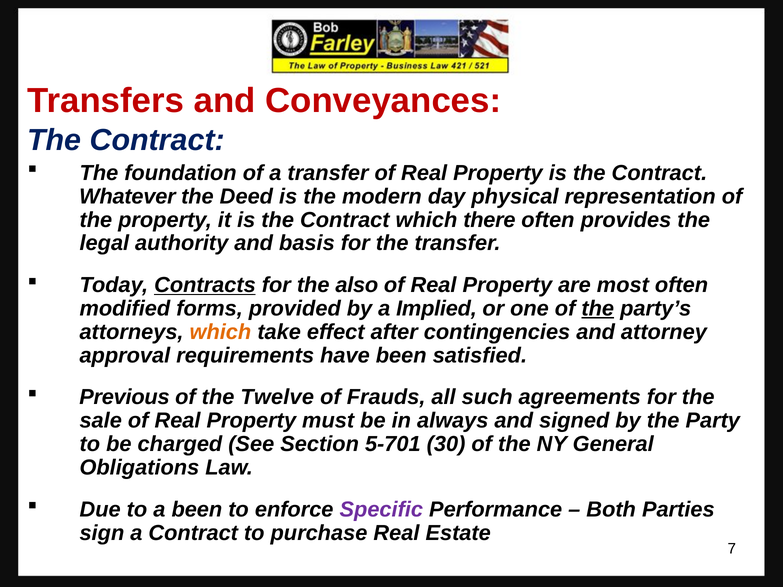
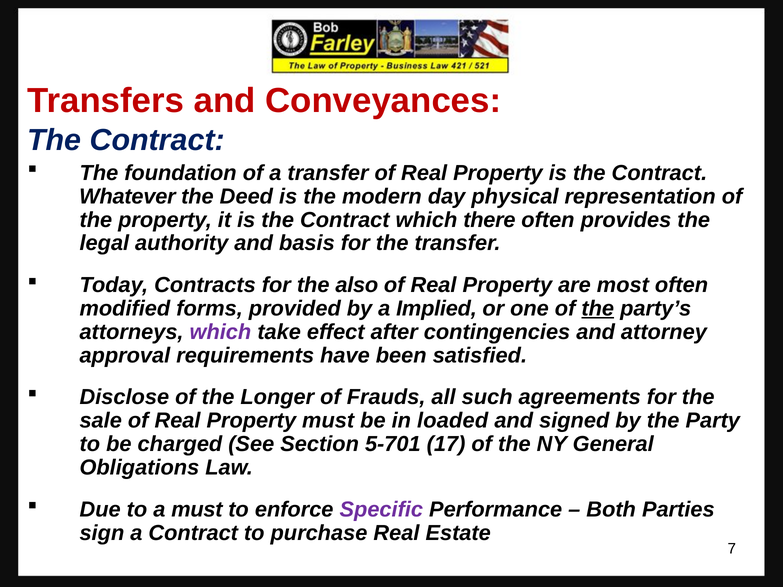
Contracts underline: present -> none
which at (220, 332) colour: orange -> purple
Previous: Previous -> Disclose
Twelve: Twelve -> Longer
always: always -> loaded
30: 30 -> 17
a been: been -> must
